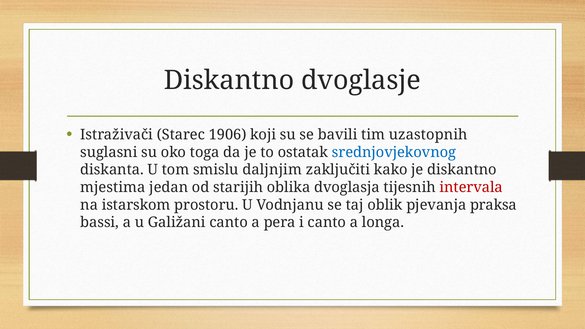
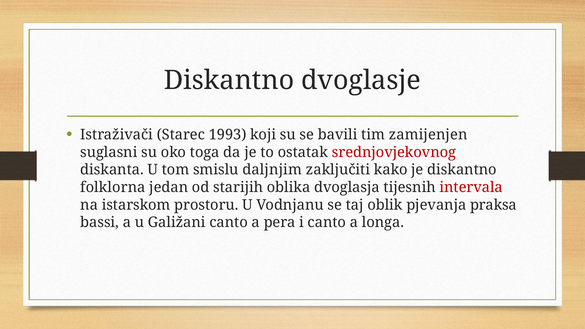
1906: 1906 -> 1993
uzastopnih: uzastopnih -> zamijenjen
srednjovjekovnog colour: blue -> red
mjestima: mjestima -> folklorna
